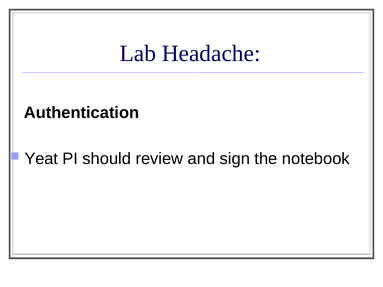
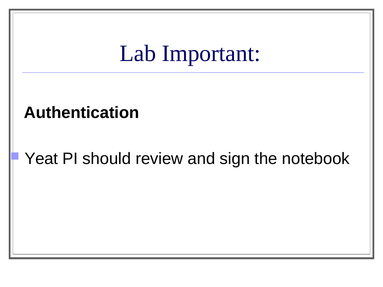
Headache: Headache -> Important
